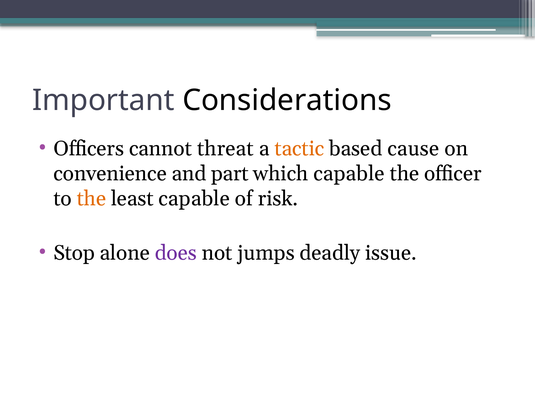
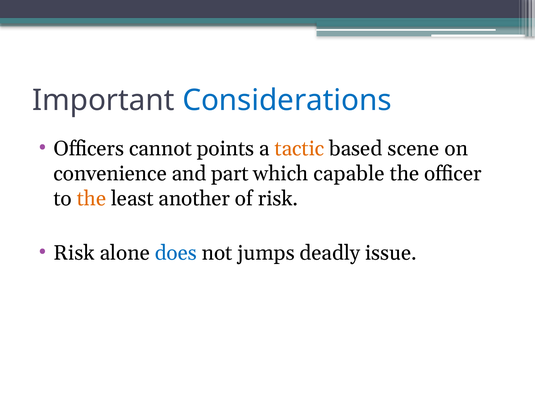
Considerations colour: black -> blue
threat: threat -> points
cause: cause -> scene
least capable: capable -> another
Stop at (74, 253): Stop -> Risk
does colour: purple -> blue
